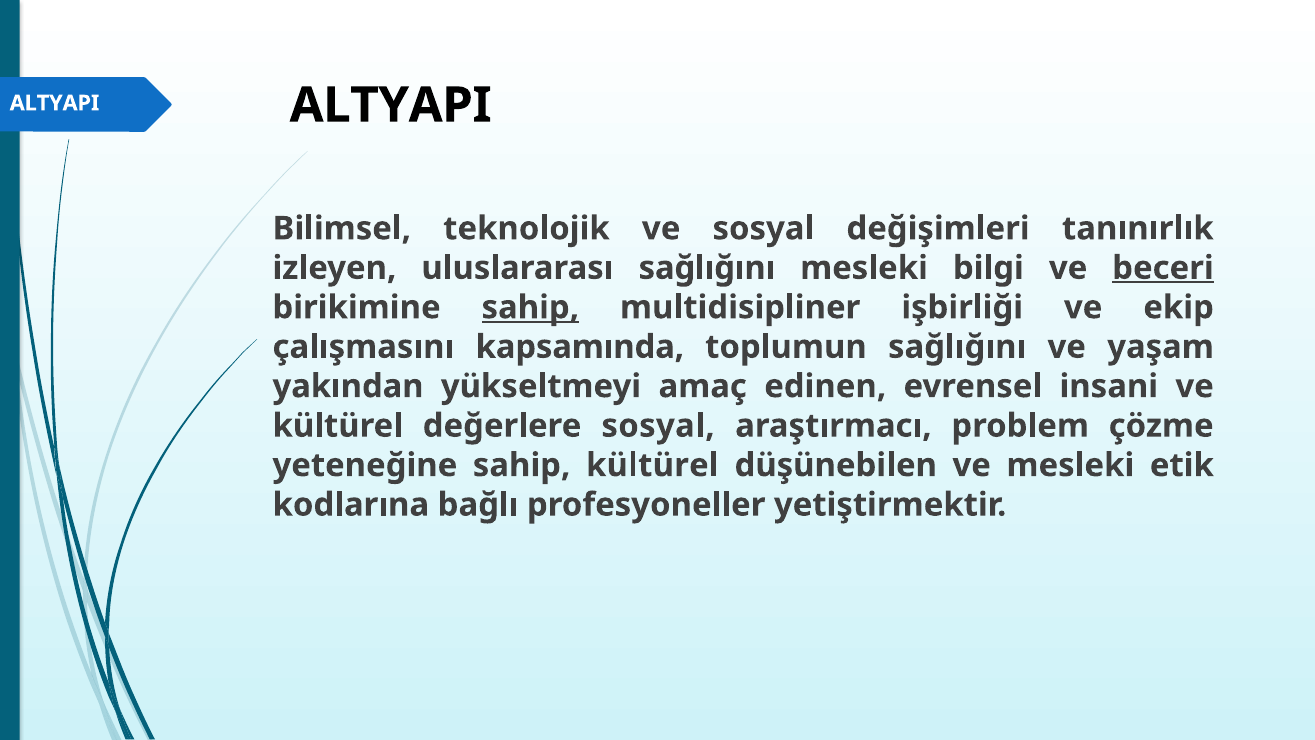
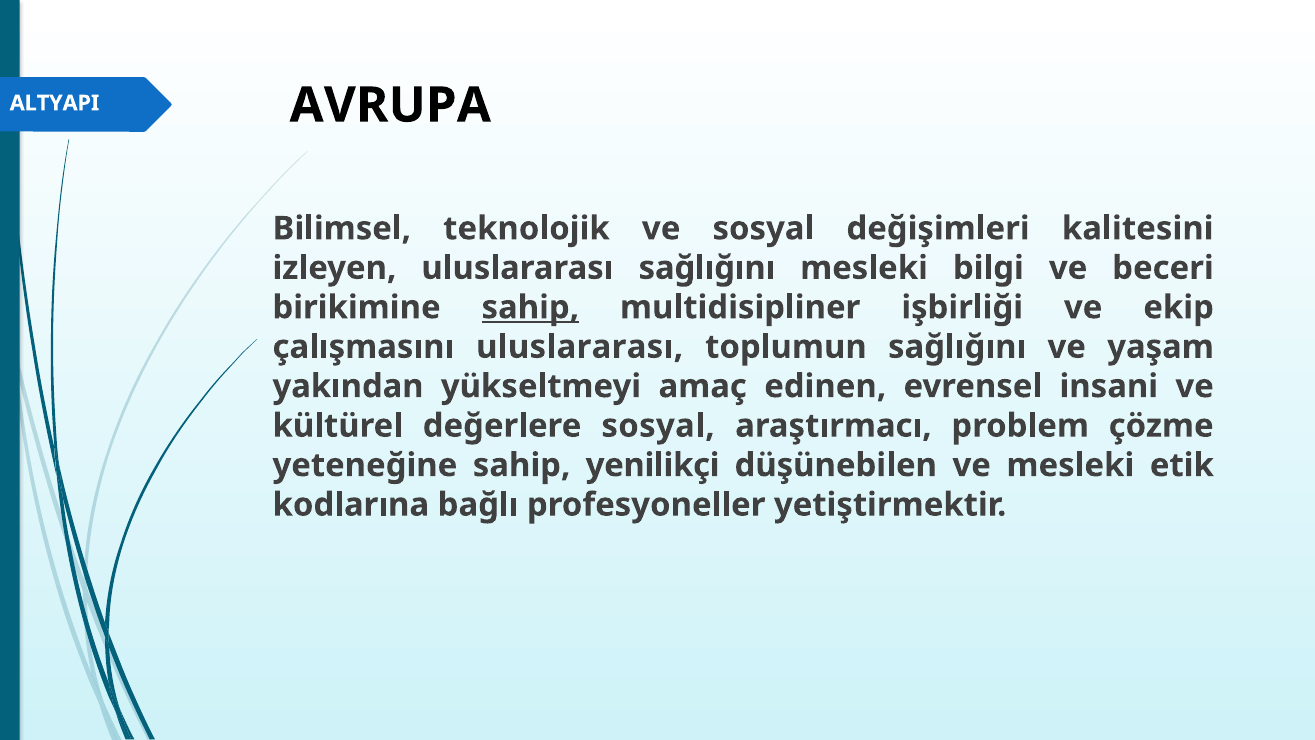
ALTYAPI at (391, 105): ALTYAPI -> AVRUPA
tanınırlık: tanınırlık -> kalitesini
beceri underline: present -> none
çalışmasını kapsamında: kapsamında -> uluslararası
sahip kültürel: kültürel -> yenilikçi
